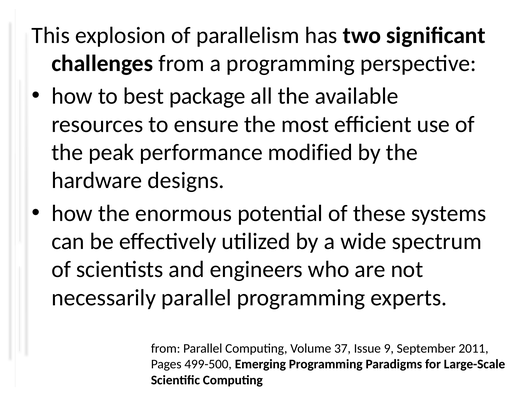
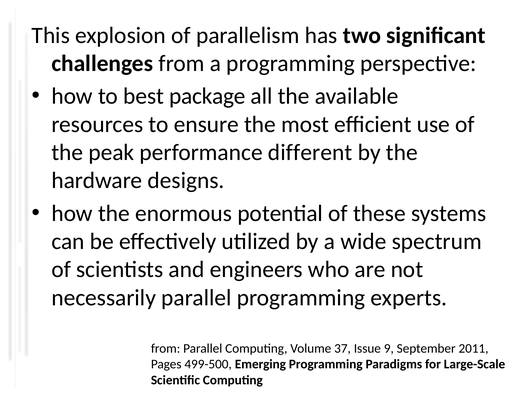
modified: modified -> different
